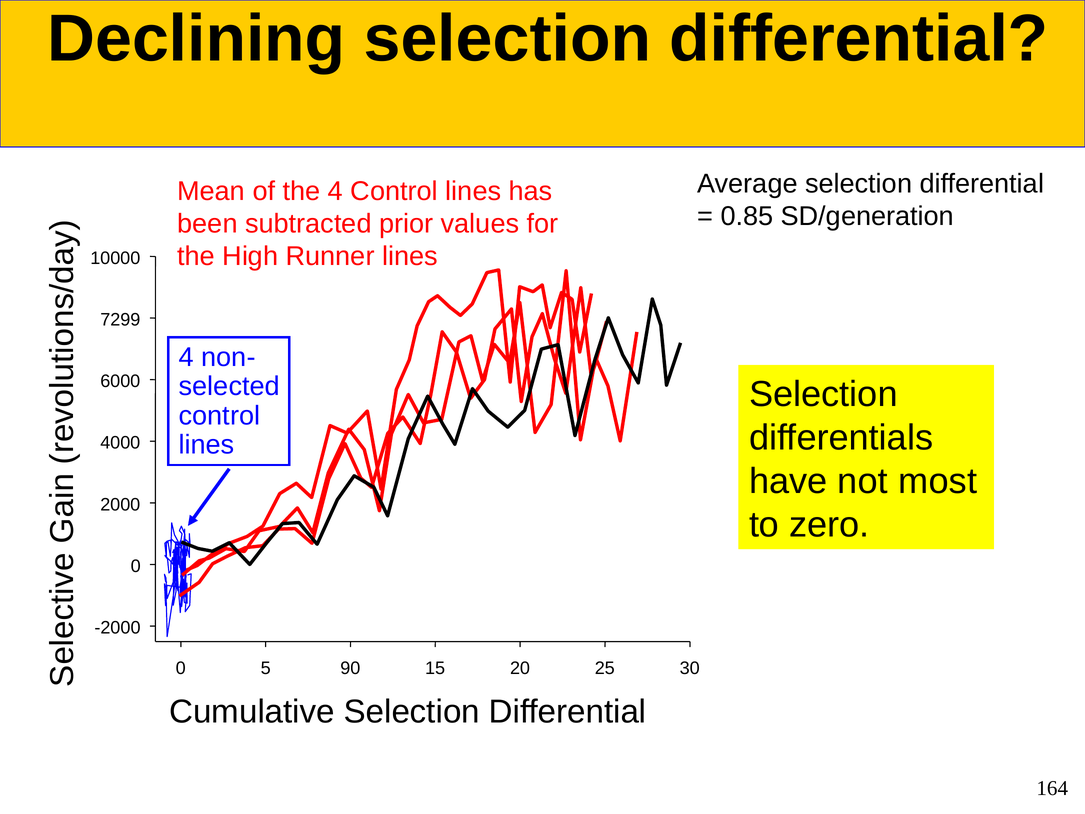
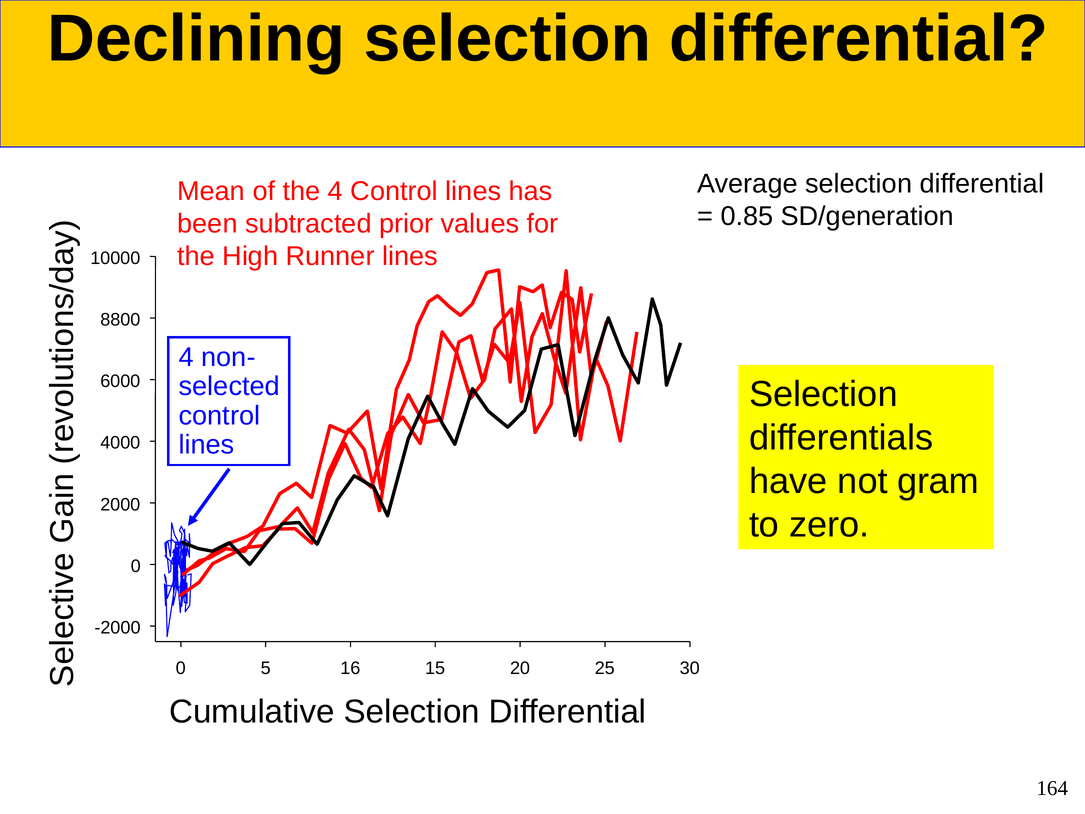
7299: 7299 -> 8800
most: most -> gram
90: 90 -> 16
